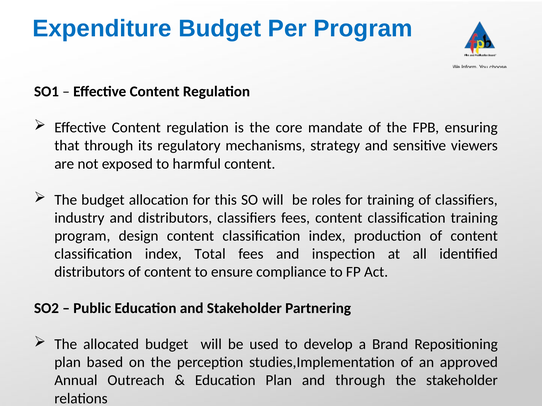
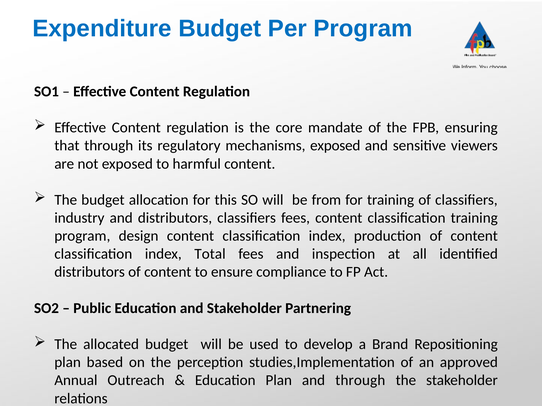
mechanisms strategy: strategy -> exposed
roles: roles -> from
